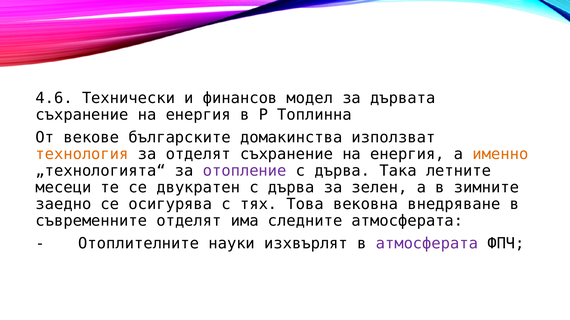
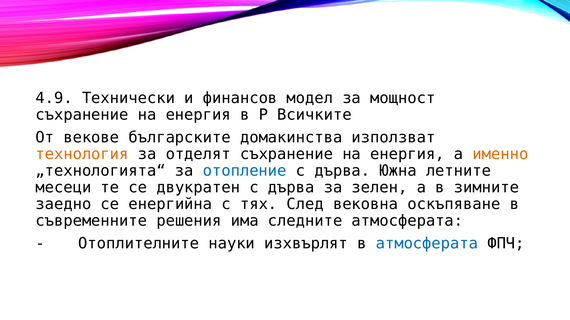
4.6: 4.6 -> 4.9
дървата: дървата -> мощност
Топлинна: Топлинна -> Всичките
отопление colour: purple -> blue
Така: Така -> Южна
осигурява: осигурява -> енергийна
Това: Това -> След
внедряване: внедряване -> оскъпяване
съвременните отделят: отделят -> решения
атмосферата at (427, 244) colour: purple -> blue
